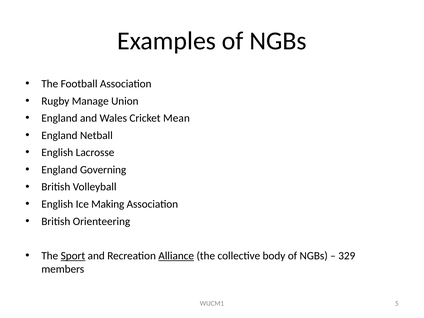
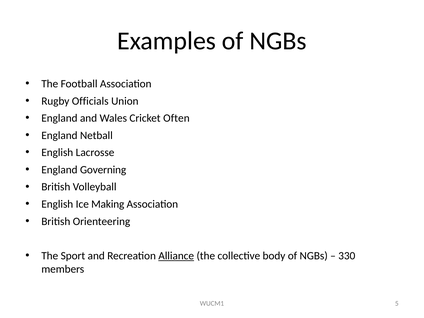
Manage: Manage -> Officials
Mean: Mean -> Often
Sport underline: present -> none
329: 329 -> 330
